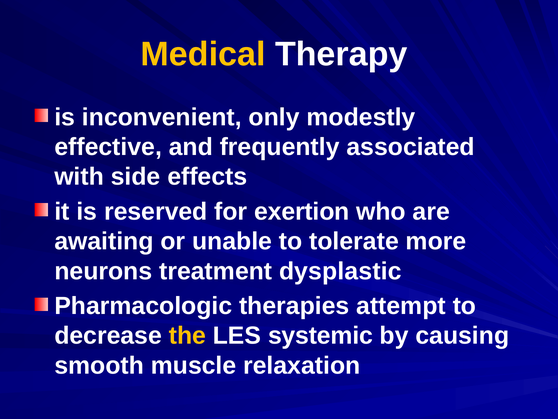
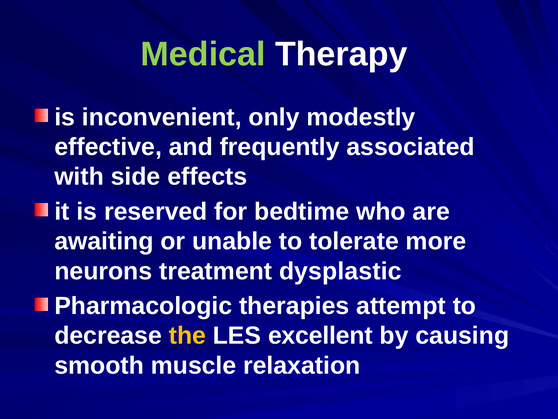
Medical colour: yellow -> light green
exertion: exertion -> bedtime
systemic: systemic -> excellent
